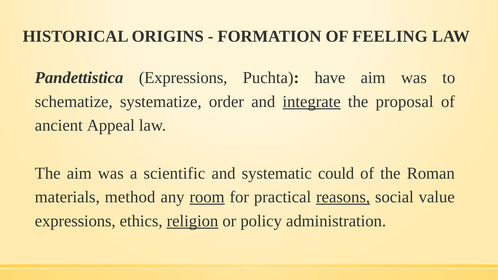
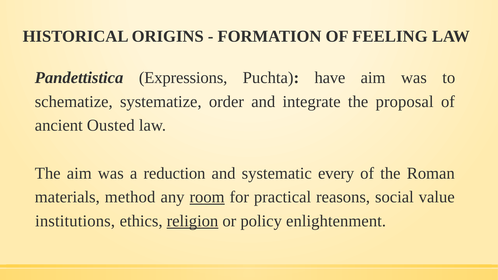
integrate underline: present -> none
Appeal: Appeal -> Ousted
scientific: scientific -> reduction
could: could -> every
reasons underline: present -> none
expressions at (75, 221): expressions -> institutions
administration: administration -> enlightenment
